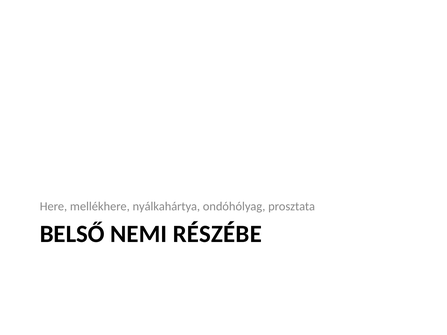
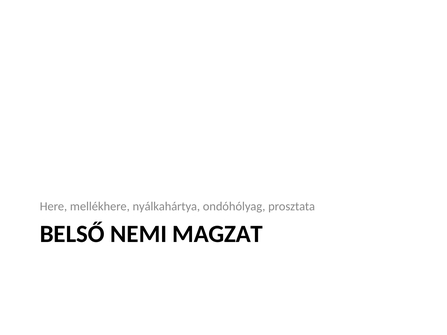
RÉSZÉBE: RÉSZÉBE -> MAGZAT
